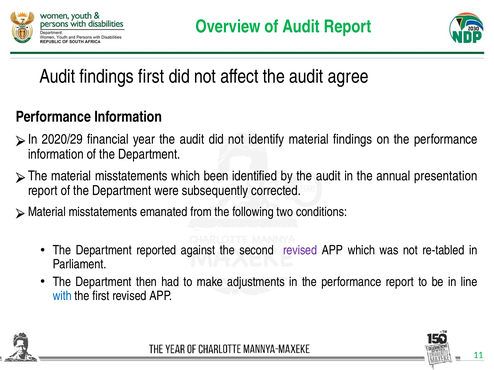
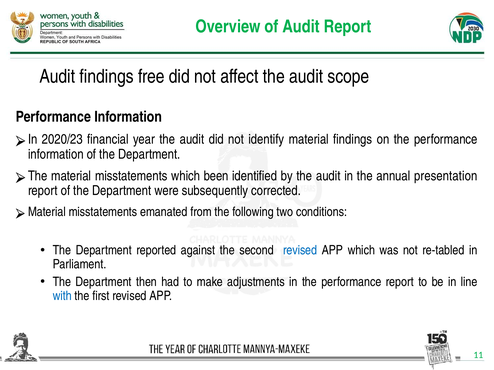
findings first: first -> free
agree: agree -> scope
2020/29: 2020/29 -> 2020/23
revised at (300, 251) colour: purple -> blue
